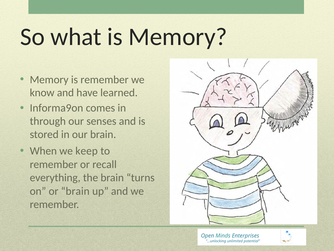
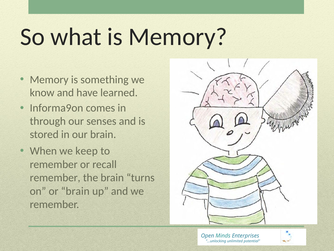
is remember: remember -> something
everything at (55, 177): everything -> remember
